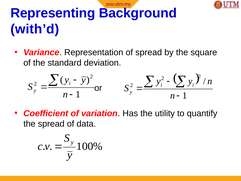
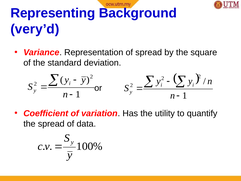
with’d: with’d -> very’d
